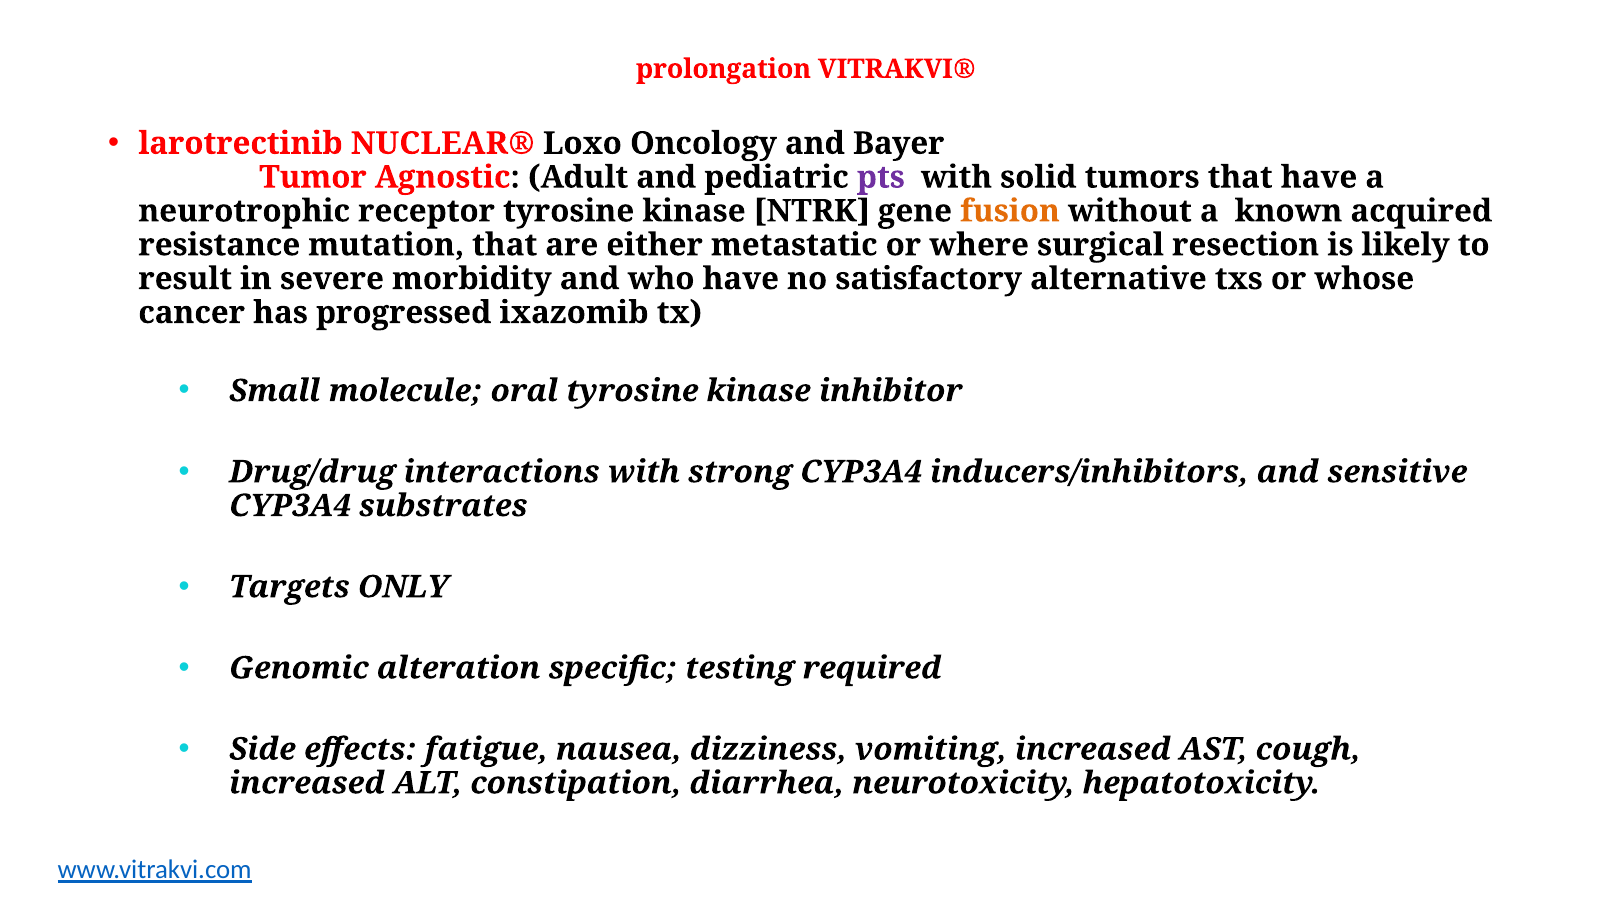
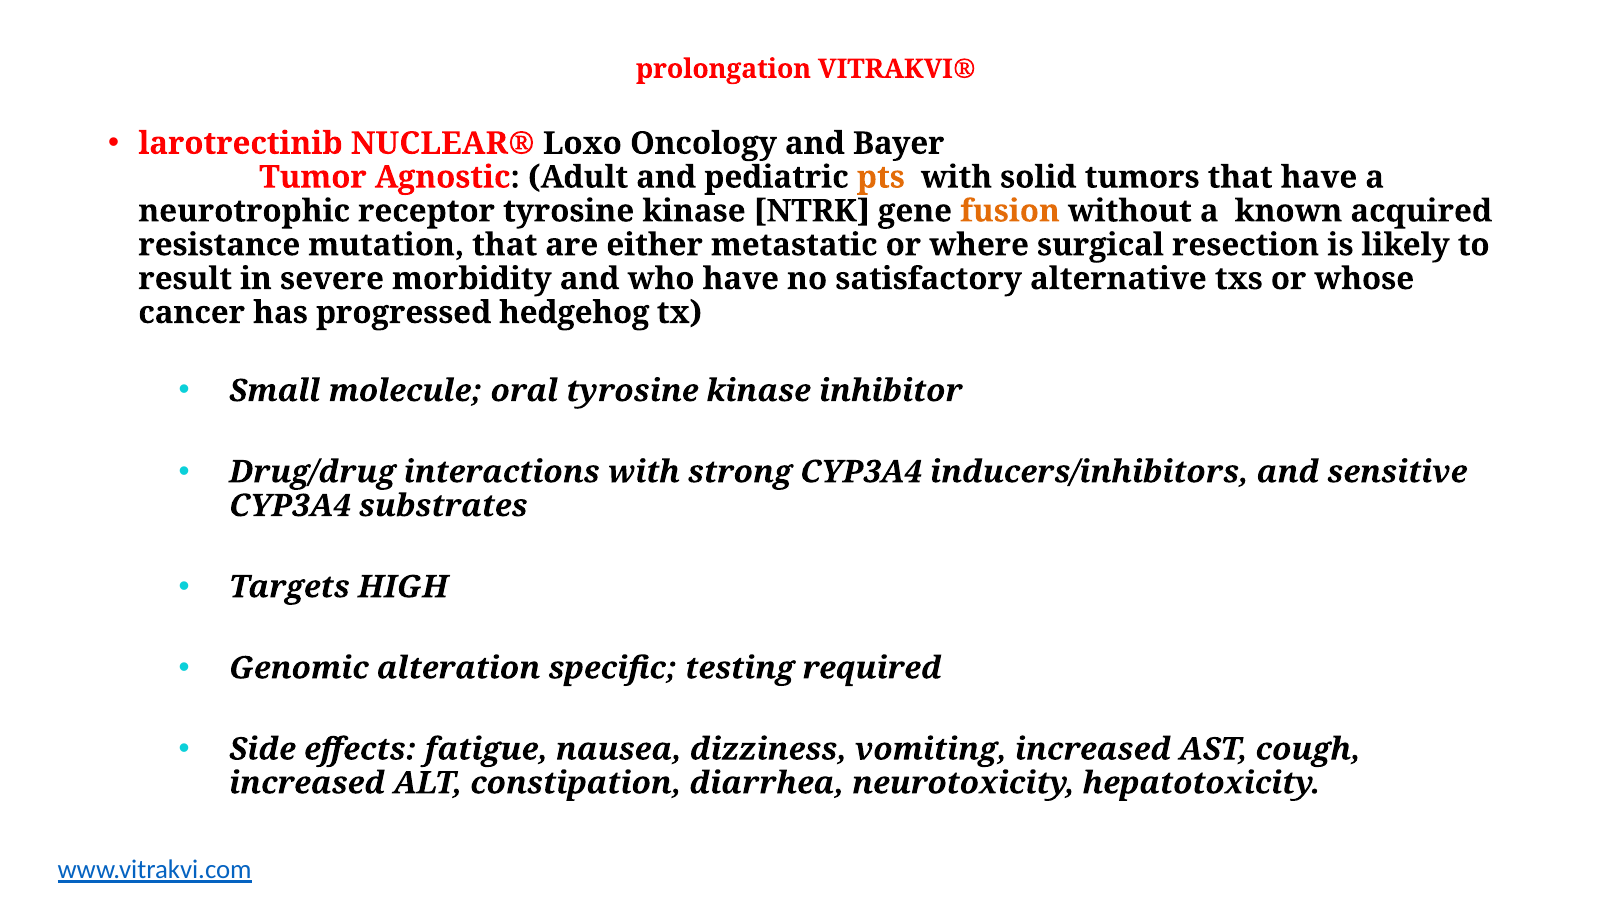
pts colour: purple -> orange
ixazomib: ixazomib -> hedgehog
ONLY: ONLY -> HIGH
